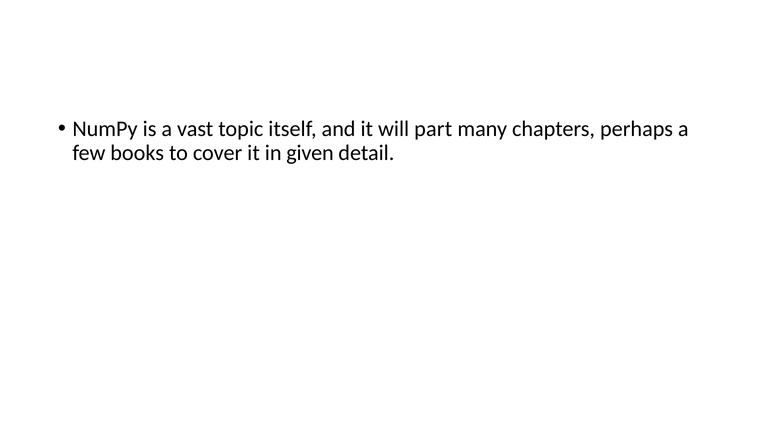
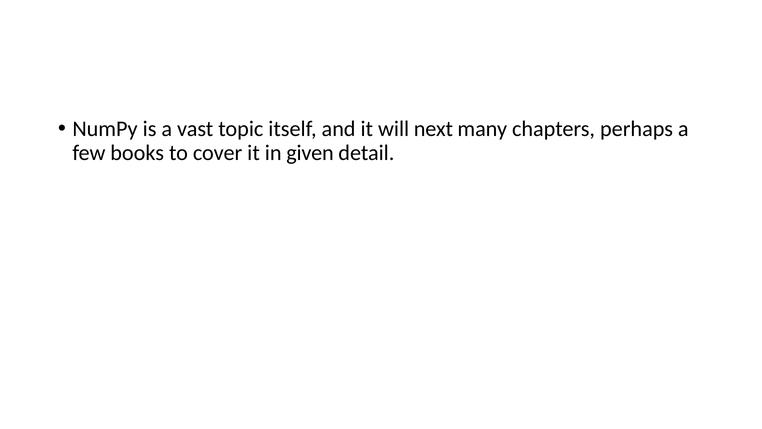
part: part -> next
